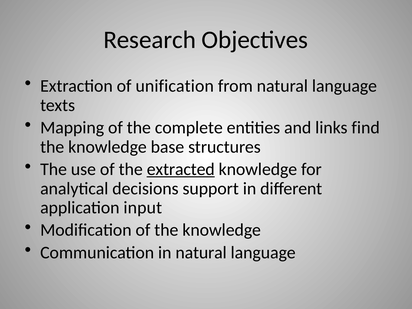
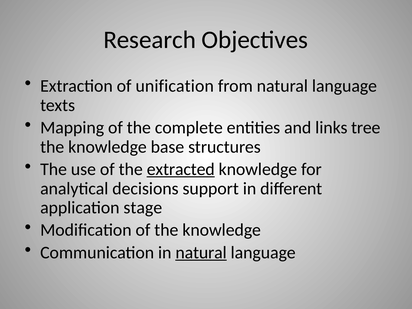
find: find -> tree
input: input -> stage
natural at (201, 253) underline: none -> present
